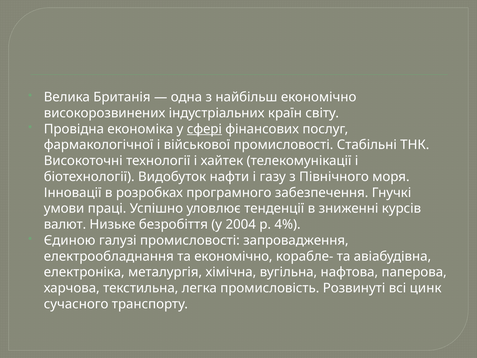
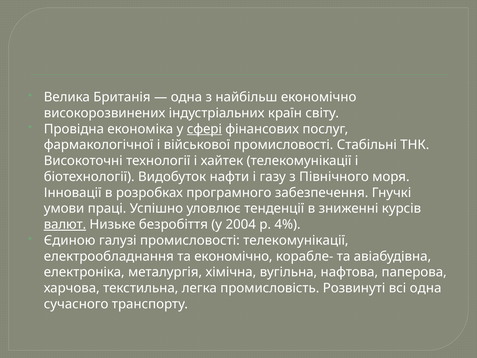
валют underline: none -> present
промисловості запровадження: запровадження -> телекомунікації
всі цинк: цинк -> одна
